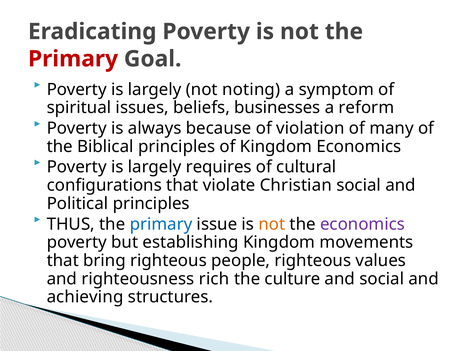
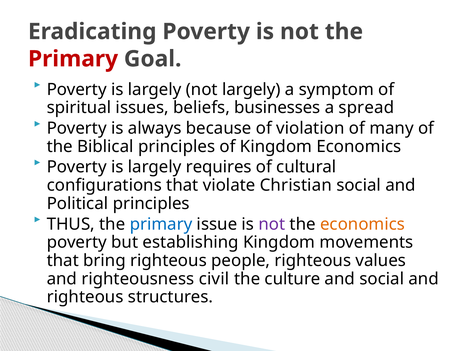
not noting: noting -> largely
reform: reform -> spread
not at (272, 224) colour: orange -> purple
economics at (363, 224) colour: purple -> orange
rich: rich -> civil
achieving at (85, 297): achieving -> righteous
